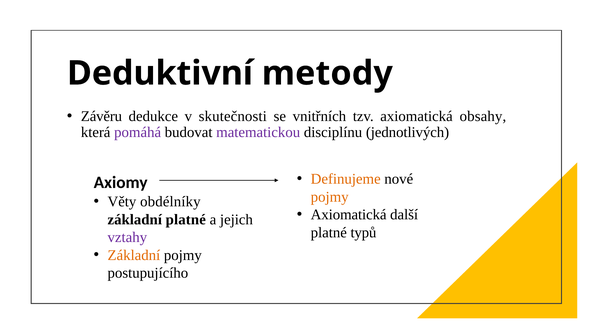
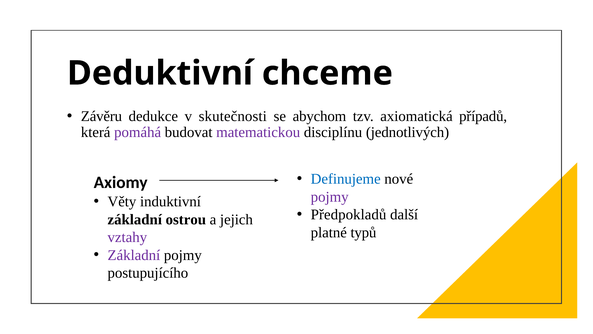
metody: metody -> chceme
vnitřních: vnitřních -> abychom
obsahy: obsahy -> případů
Definujeme colour: orange -> blue
pojmy at (330, 197) colour: orange -> purple
obdélníky: obdélníky -> induktivní
Axiomatická at (349, 214): Axiomatická -> Předpokladů
základní platné: platné -> ostrou
Základní at (134, 255) colour: orange -> purple
